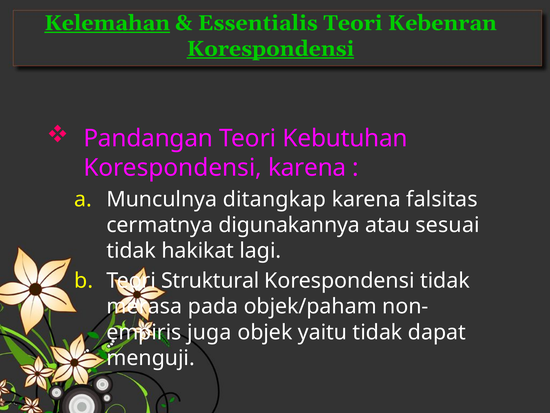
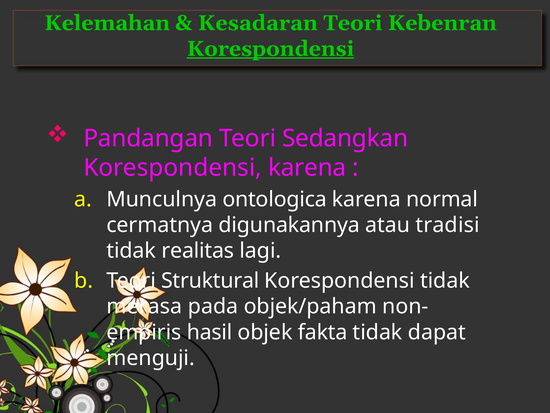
Kelemahan underline: present -> none
Essentialis: Essentialis -> Kesadaran
Kebutuhan: Kebutuhan -> Sedangkan
ditangkap: ditangkap -> ontologica
falsitas: falsitas -> normal
sesuai: sesuai -> tradisi
hakikat: hakikat -> realitas
juga: juga -> hasil
yaitu: yaitu -> fakta
